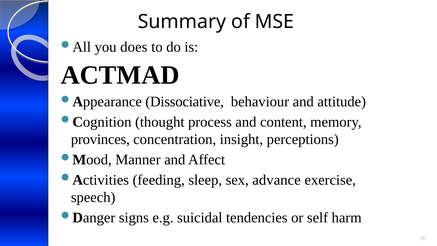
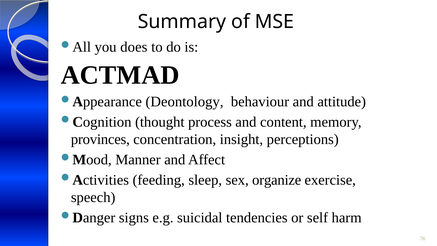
Dissociative: Dissociative -> Deontology
advance: advance -> organize
